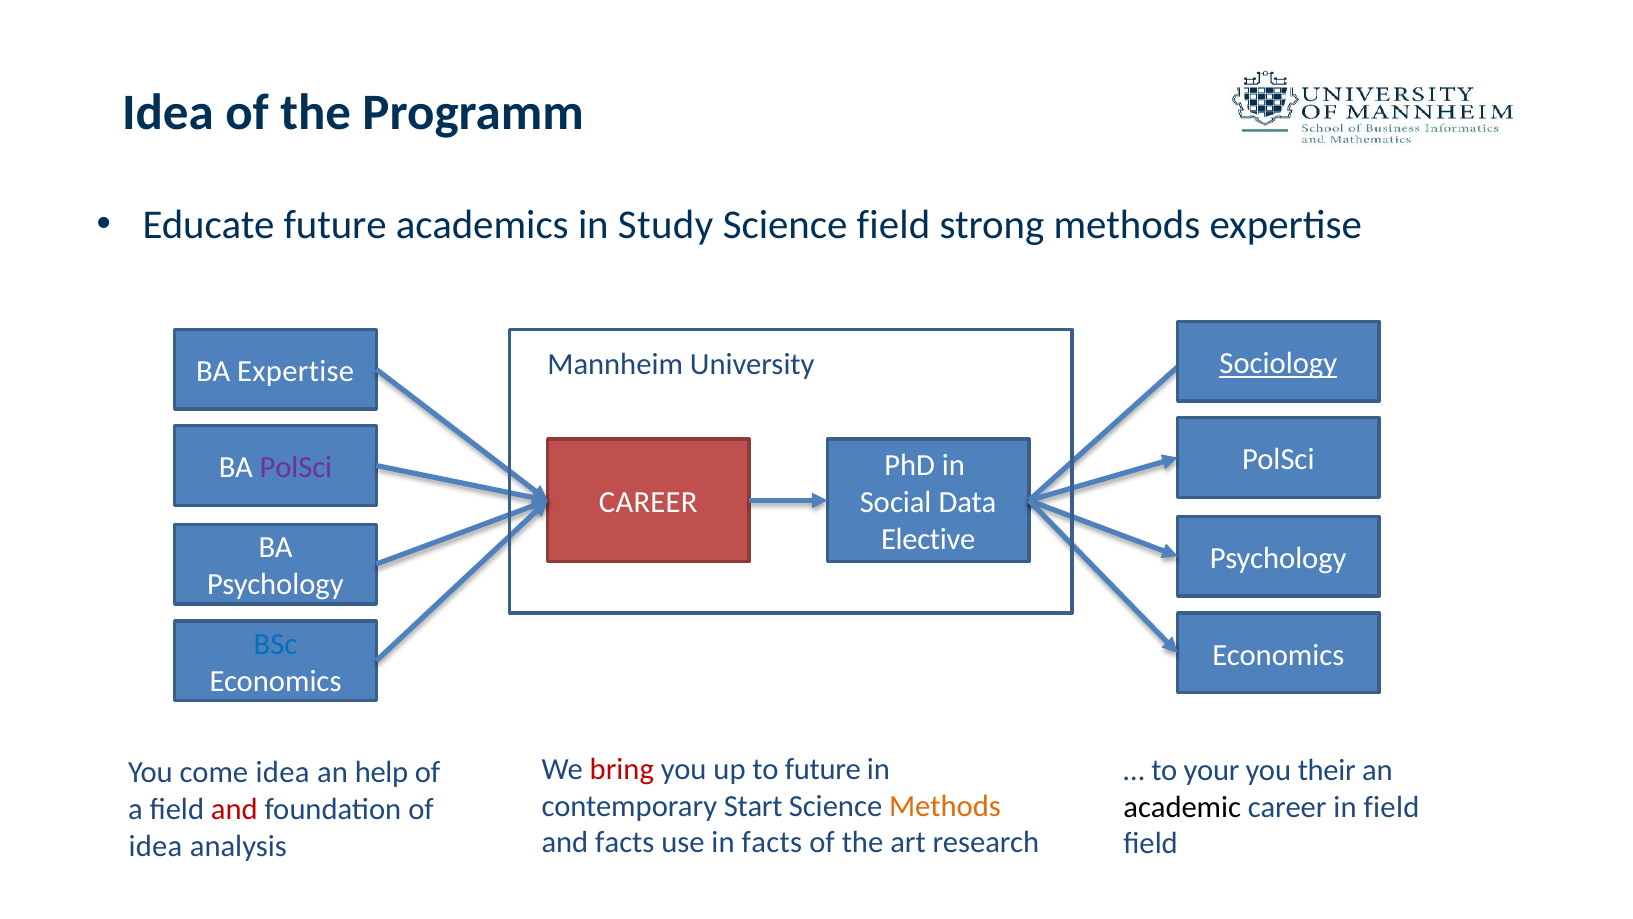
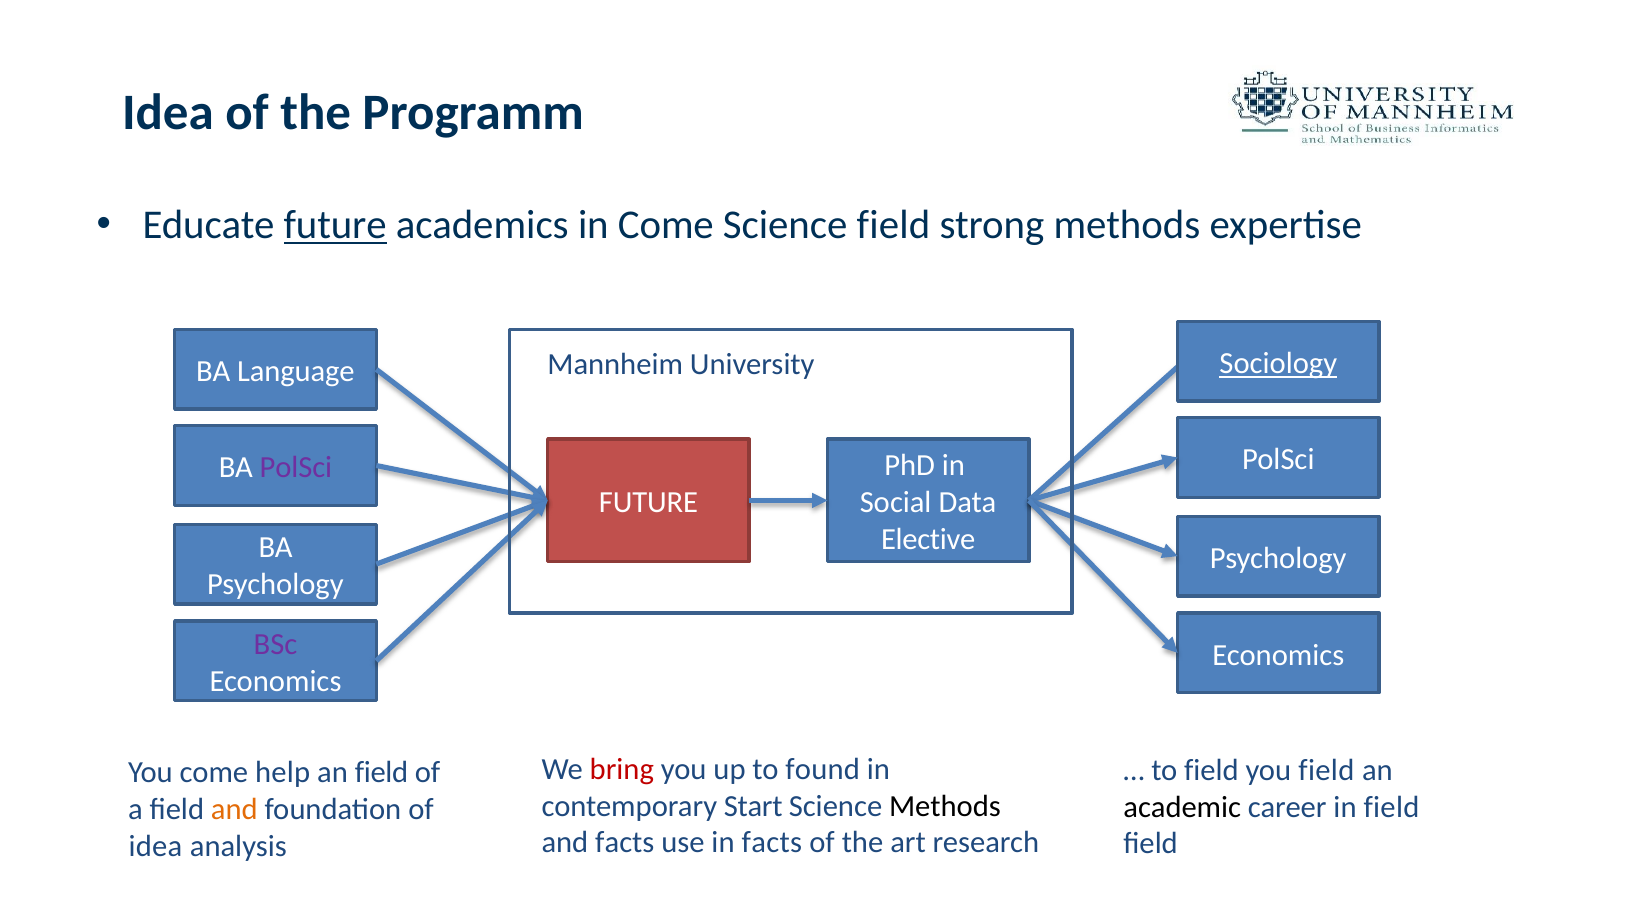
future at (335, 225) underline: none -> present
in Study: Study -> Come
BA Expertise: Expertise -> Language
CAREER at (648, 502): CAREER -> FUTURE
BSc colour: blue -> purple
to future: future -> found
to your: your -> field
you their: their -> field
come idea: idea -> help
an help: help -> field
Methods at (945, 806) colour: orange -> black
and at (234, 809) colour: red -> orange
